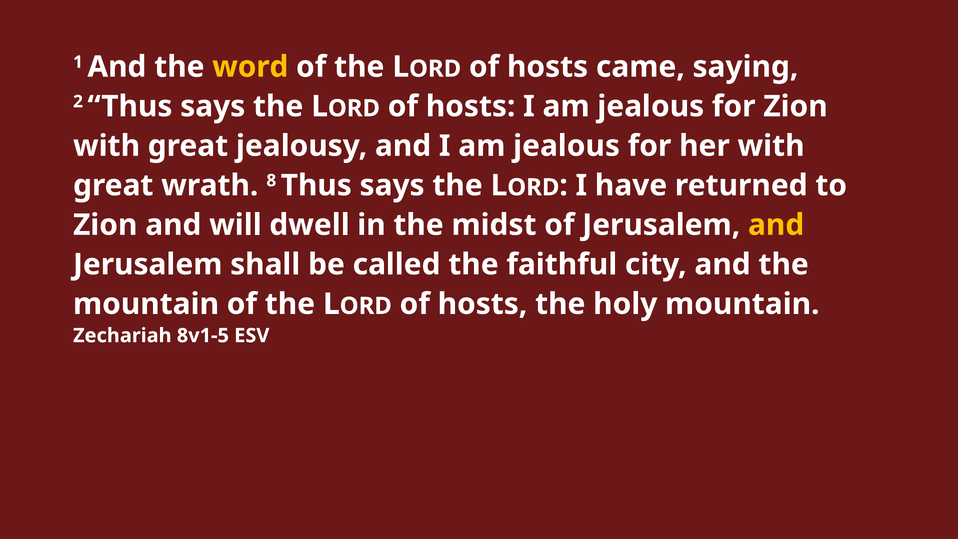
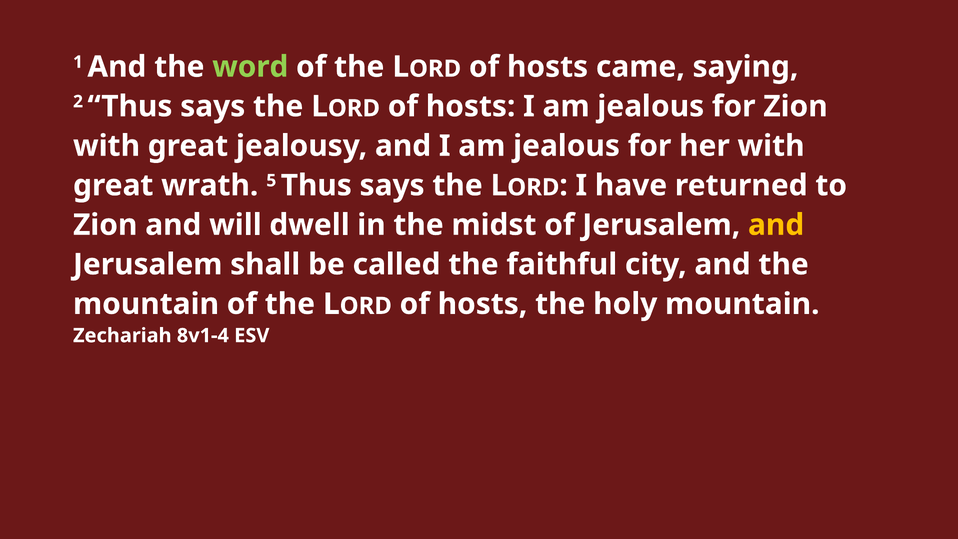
word colour: yellow -> light green
8: 8 -> 5
8v1-5: 8v1-5 -> 8v1-4
